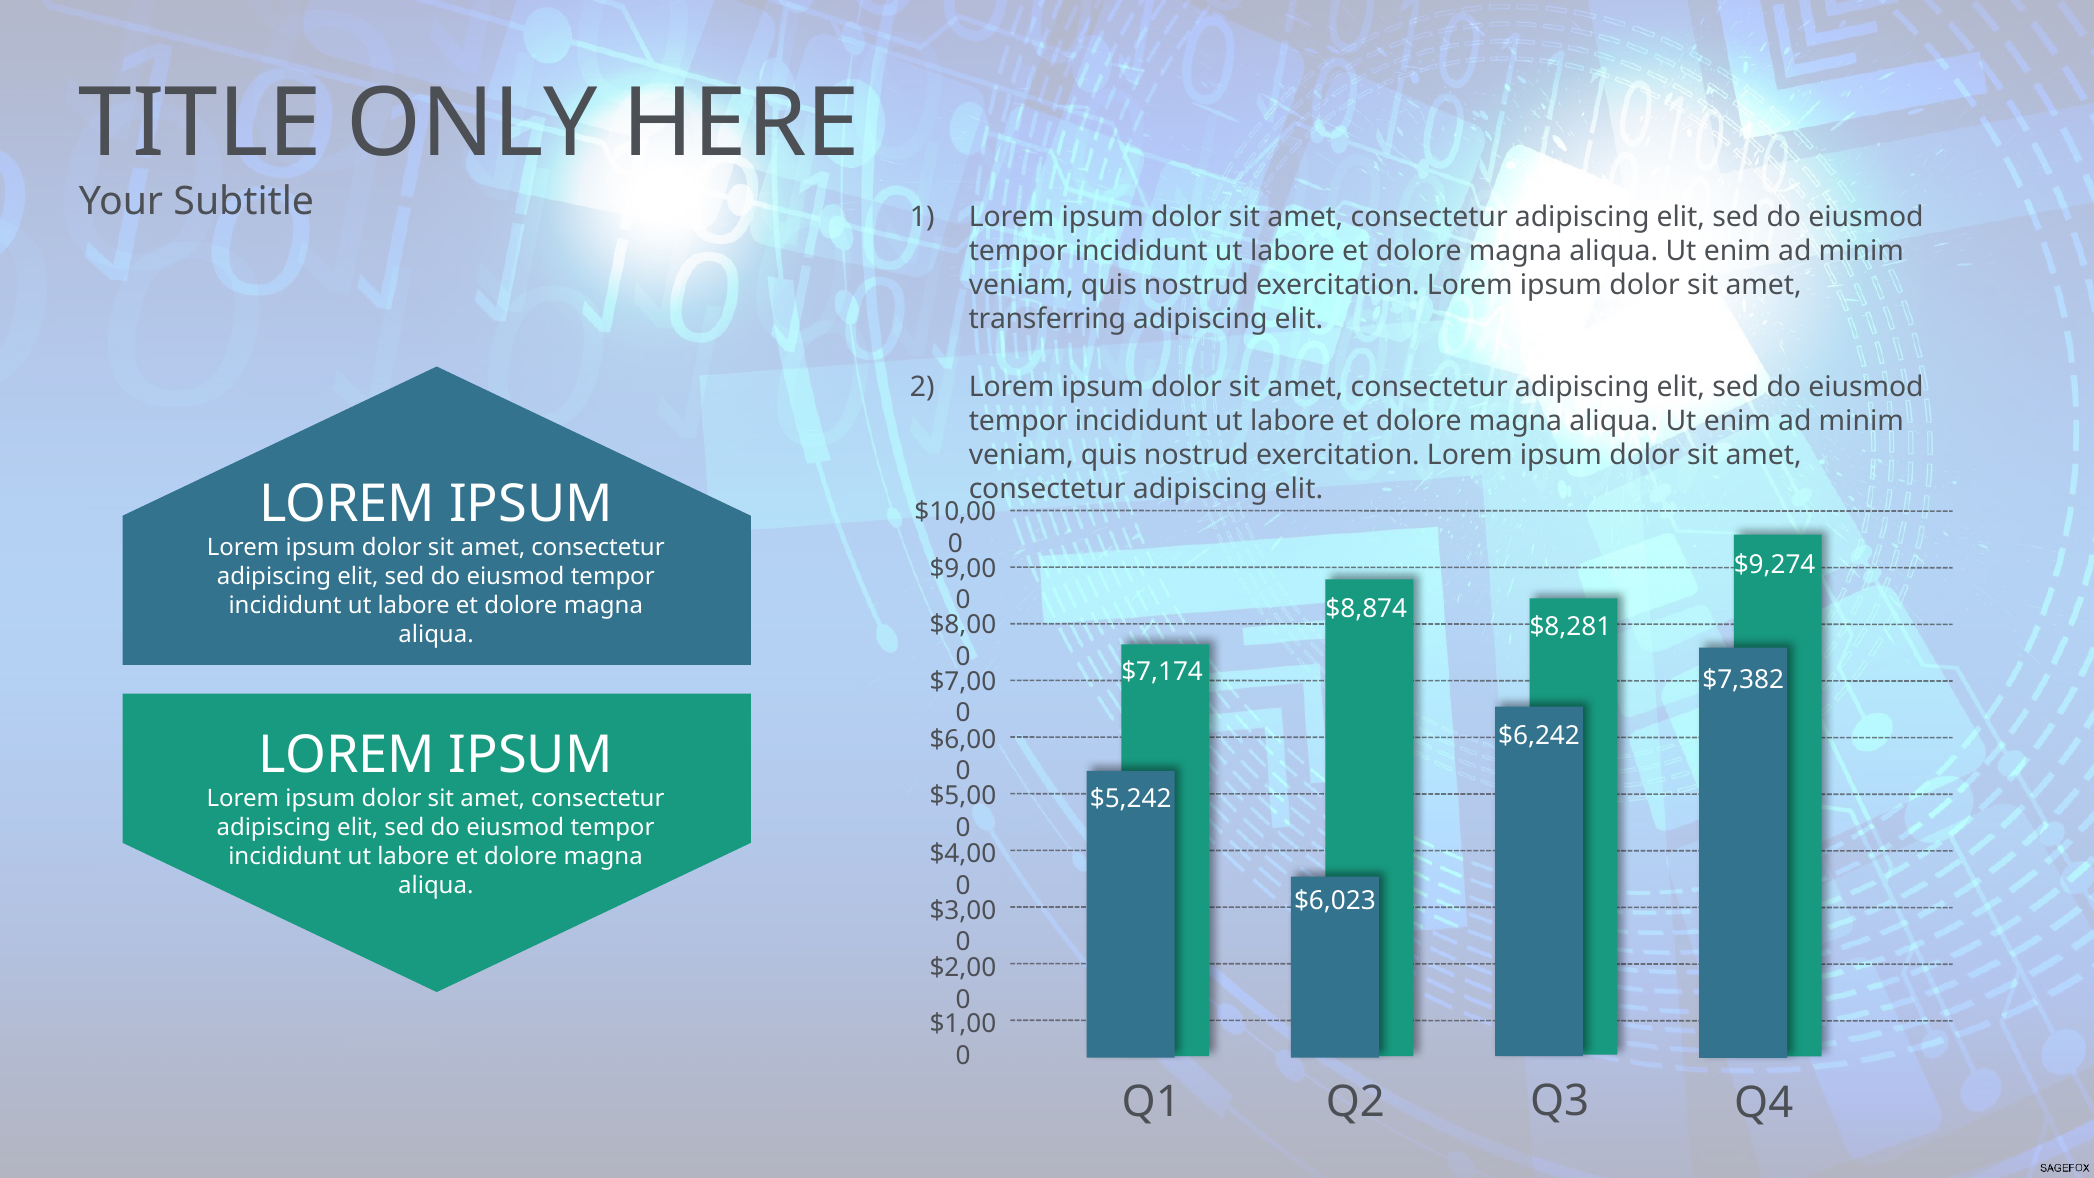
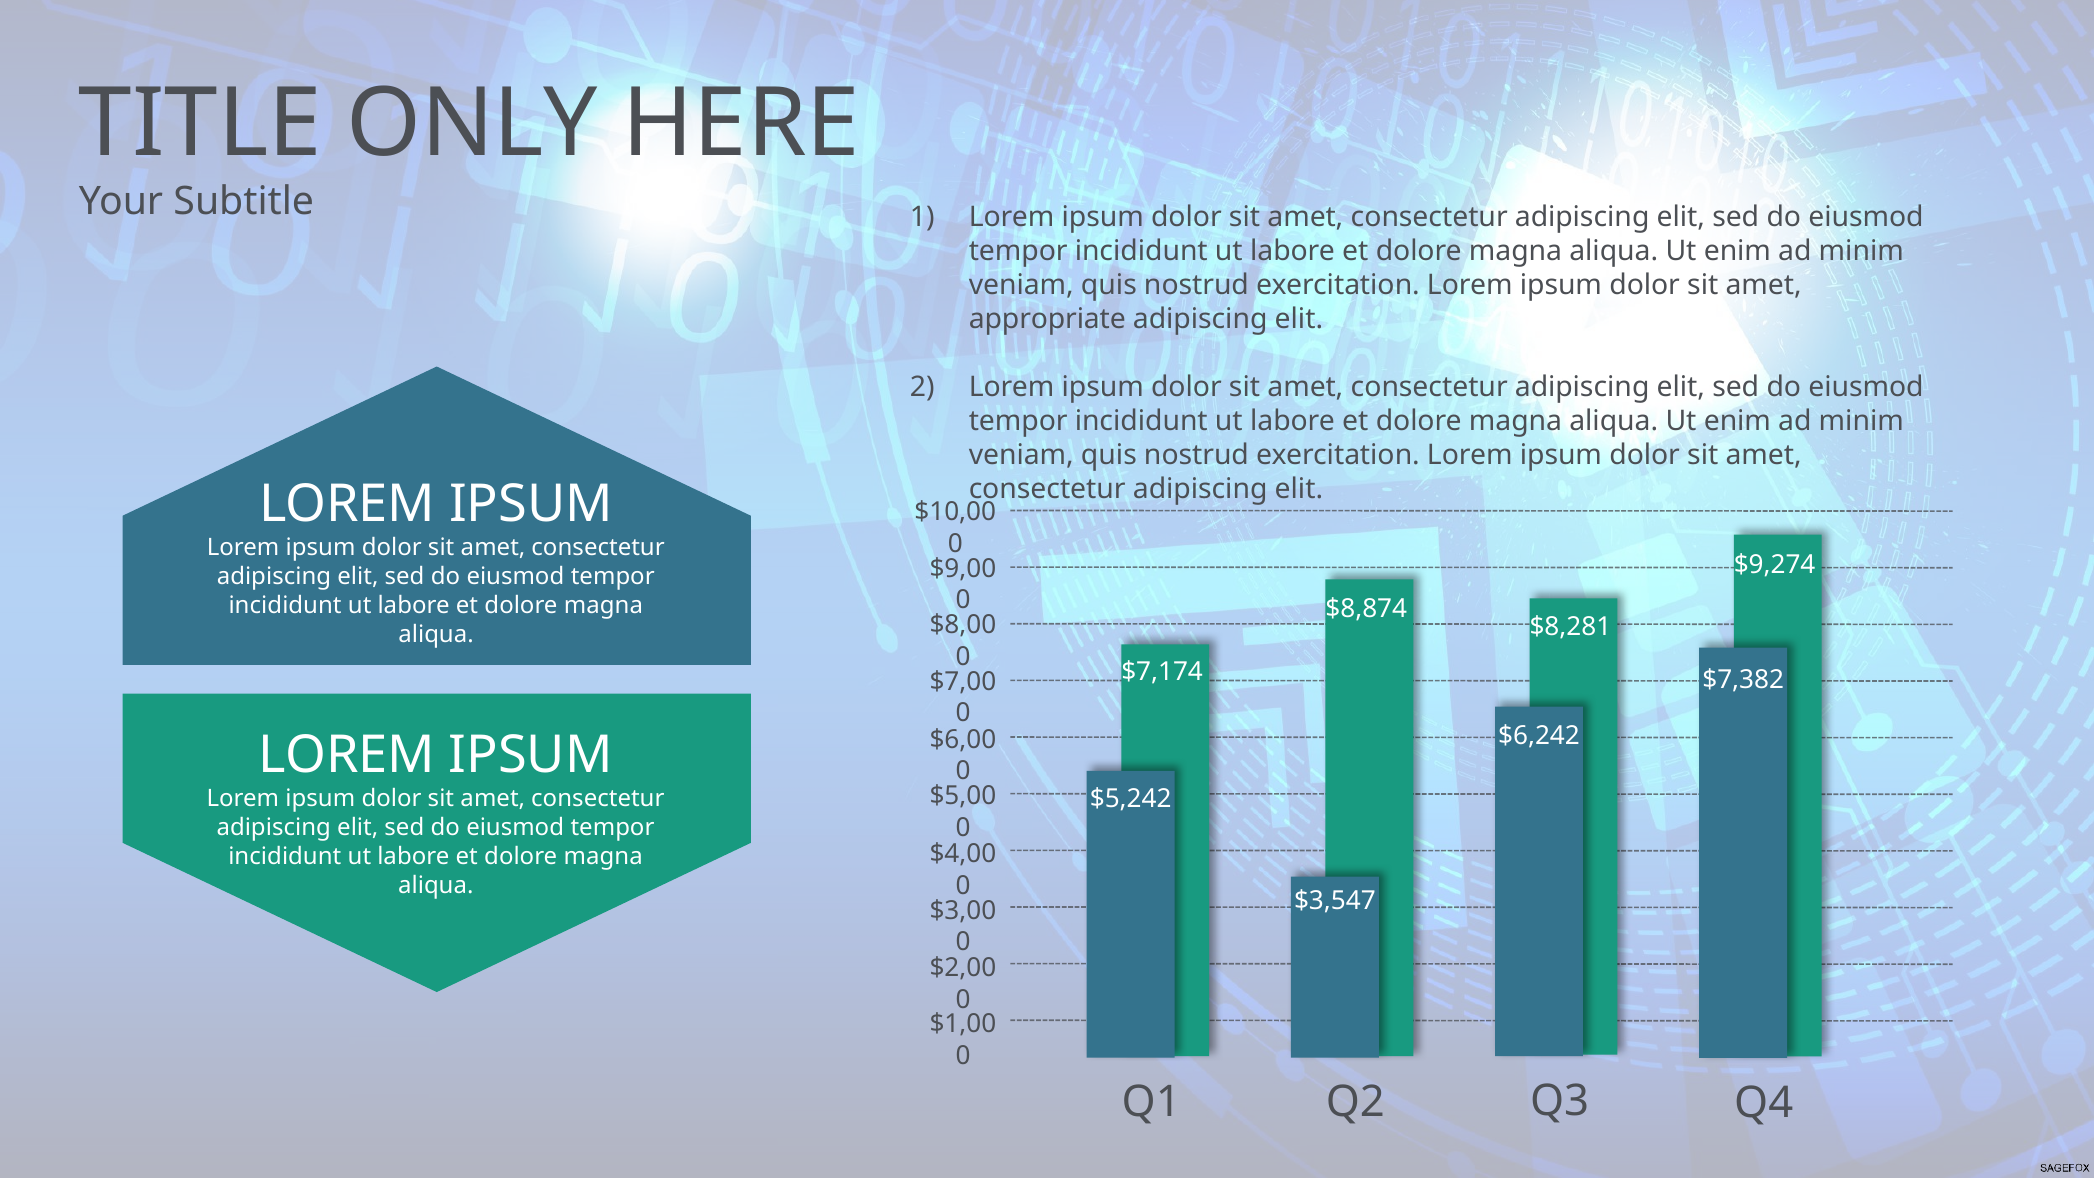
transferring: transferring -> appropriate
$6,023: $6,023 -> $3,547
